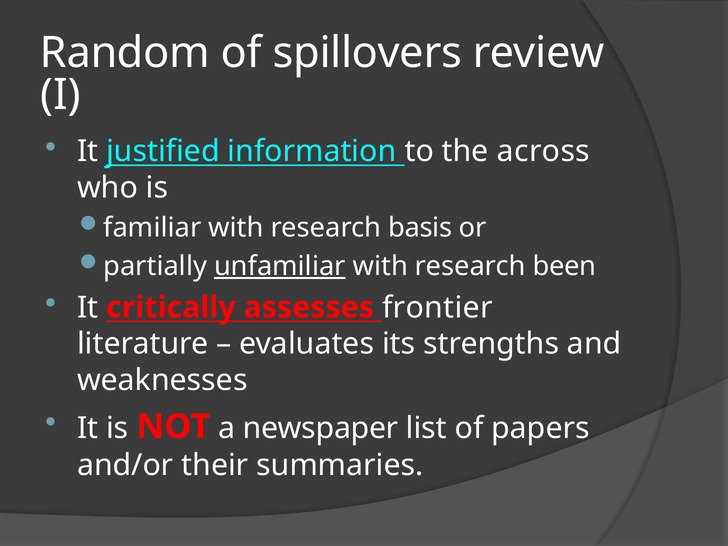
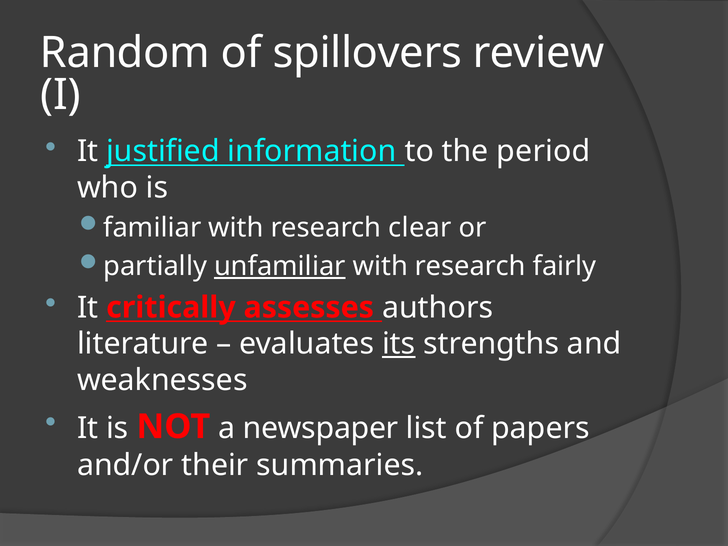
across: across -> period
basis: basis -> clear
been: been -> fairly
frontier: frontier -> authors
its underline: none -> present
